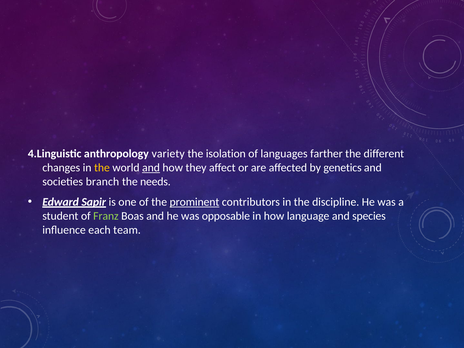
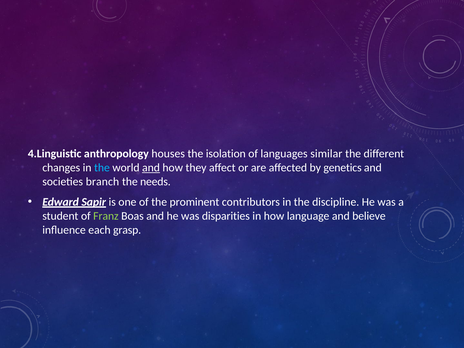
variety: variety -> houses
farther: farther -> similar
the at (102, 168) colour: yellow -> light blue
prominent underline: present -> none
opposable: opposable -> disparities
species: species -> believe
team: team -> grasp
